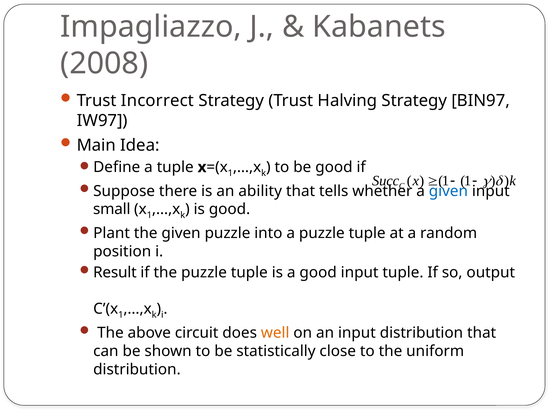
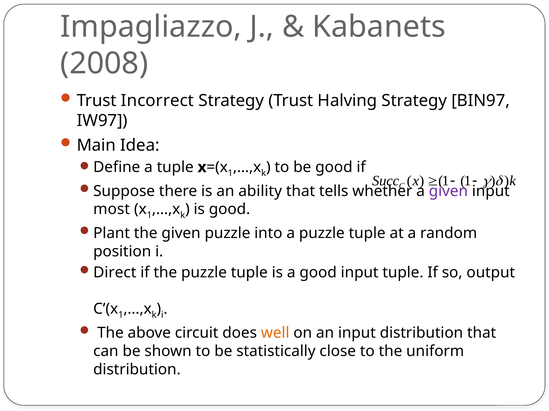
given at (448, 191) colour: blue -> purple
small: small -> most
Result: Result -> Direct
